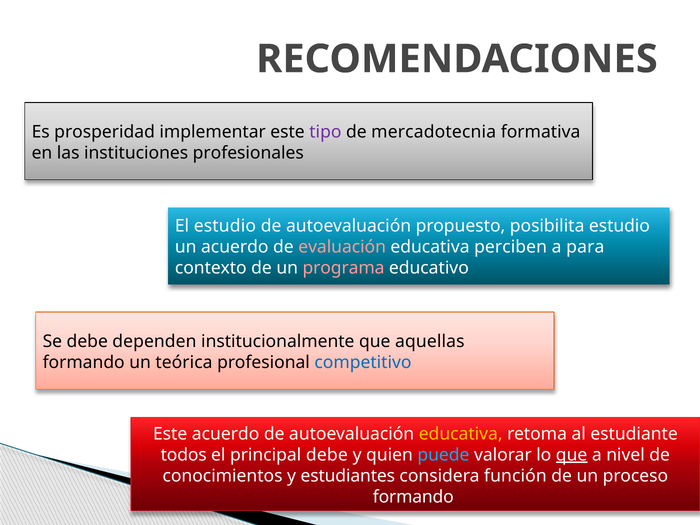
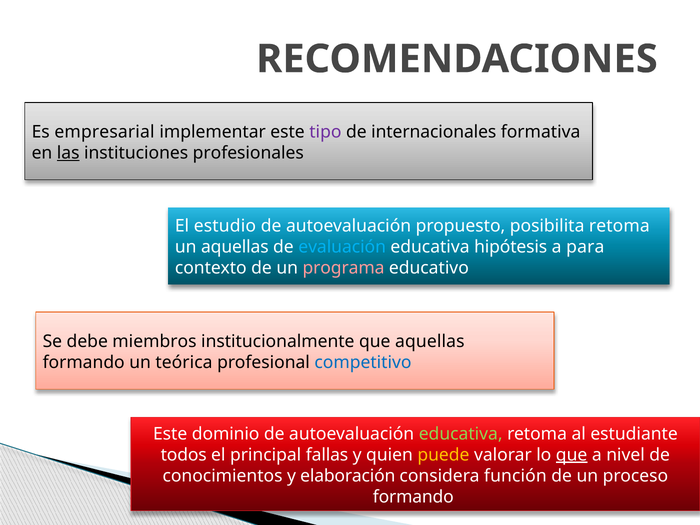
prosperidad: prosperidad -> empresarial
mercadotecnia: mercadotecnia -> internacionales
las underline: none -> present
posibilita estudio: estudio -> retoma
un acuerdo: acuerdo -> aquellas
evaluación colour: pink -> light blue
perciben: perciben -> hipótesis
dependen: dependen -> miembros
Este acuerdo: acuerdo -> dominio
educativa at (461, 434) colour: yellow -> light green
principal debe: debe -> fallas
puede colour: light blue -> yellow
estudiantes: estudiantes -> elaboración
